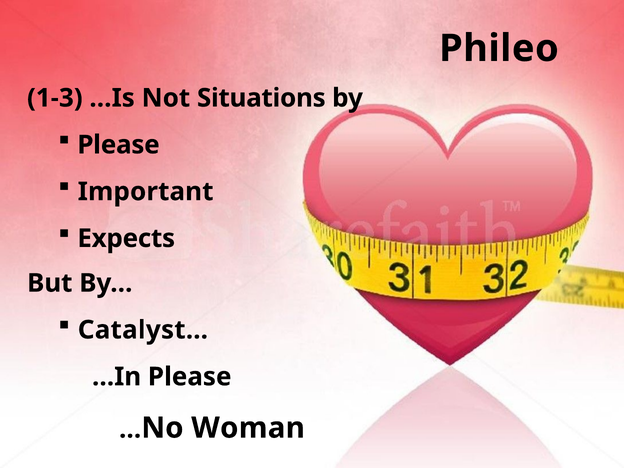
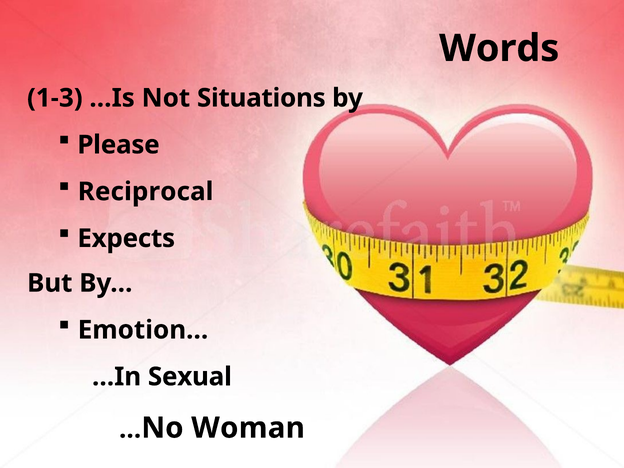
Phileo: Phileo -> Words
Important: Important -> Reciprocal
Catalyst…: Catalyst… -> Emotion…
…In Please: Please -> Sexual
